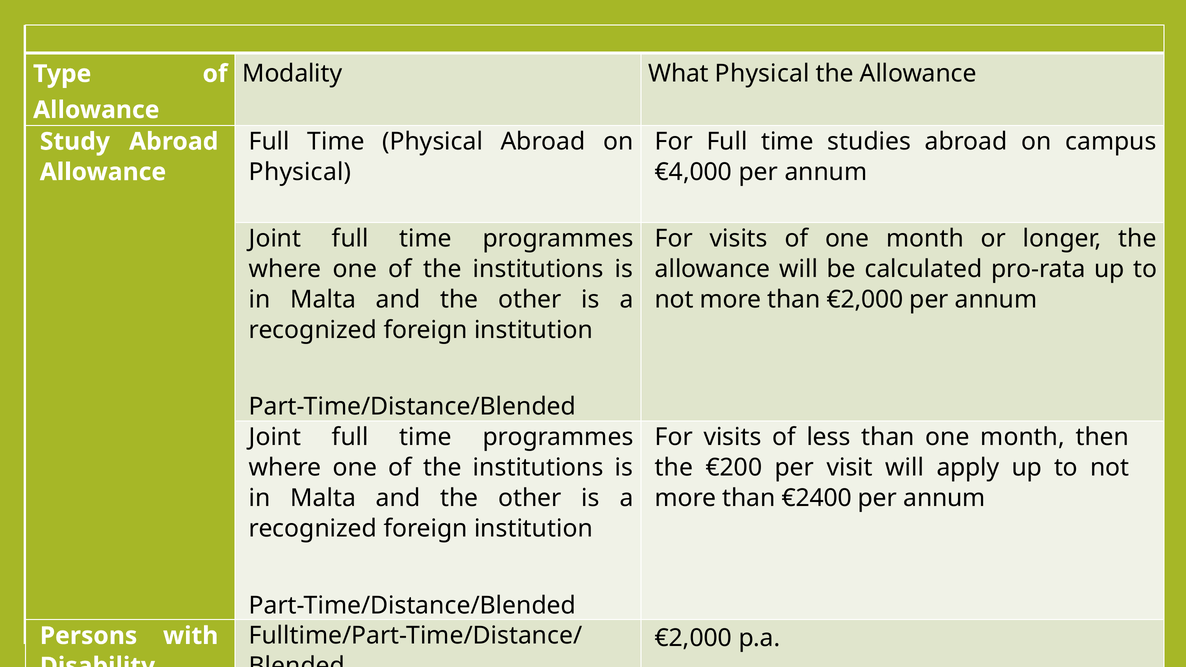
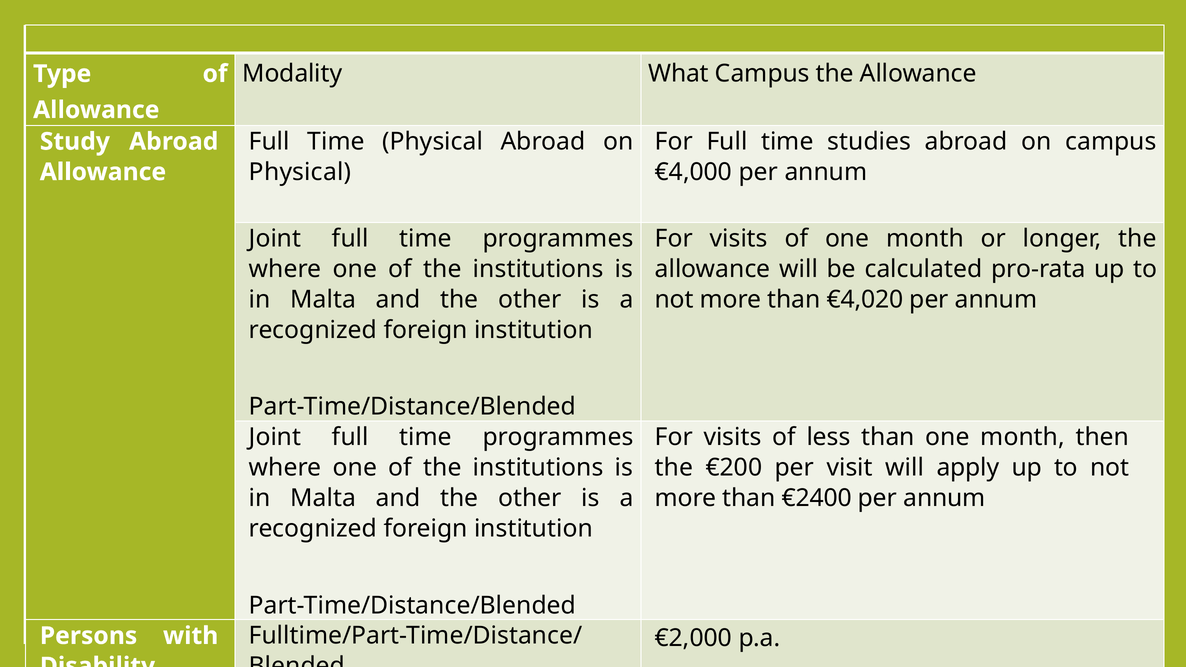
What Physical: Physical -> Campus
than €2,000: €2,000 -> €4,020
